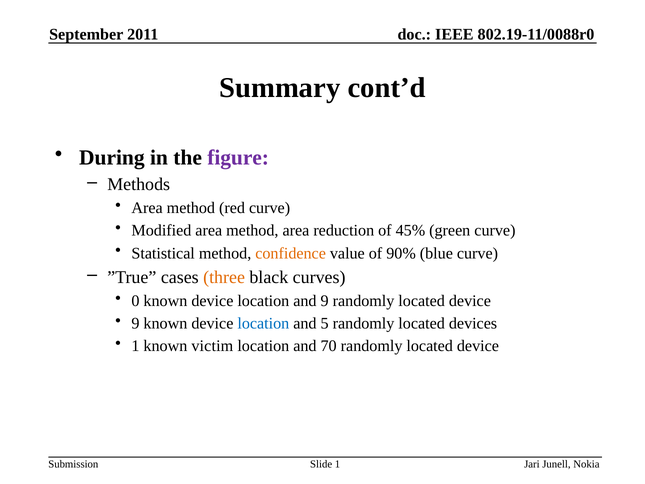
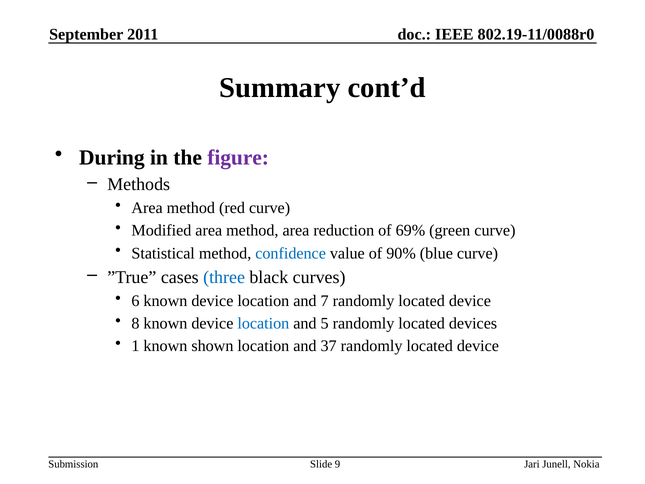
45%: 45% -> 69%
confidence colour: orange -> blue
three colour: orange -> blue
0: 0 -> 6
and 9: 9 -> 7
9 at (135, 323): 9 -> 8
victim: victim -> shown
70: 70 -> 37
Slide 1: 1 -> 9
